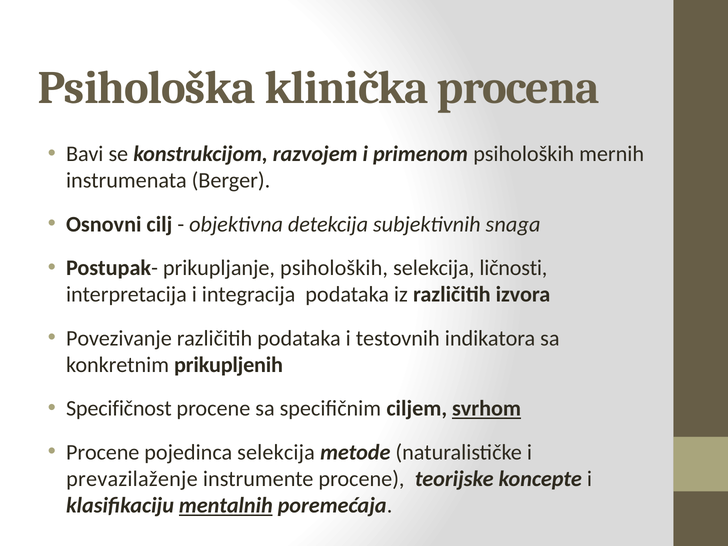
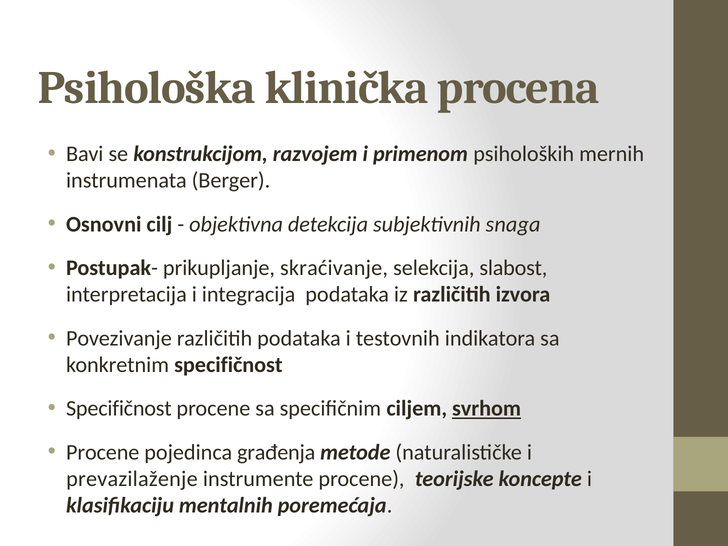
prikupljanje psiholoških: psiholoških -> skraćivanje
ličnosti: ličnosti -> slabost
konkretnim prikupljenih: prikupljenih -> specifičnost
pojedinca selekcija: selekcija -> građenja
mentalnih underline: present -> none
